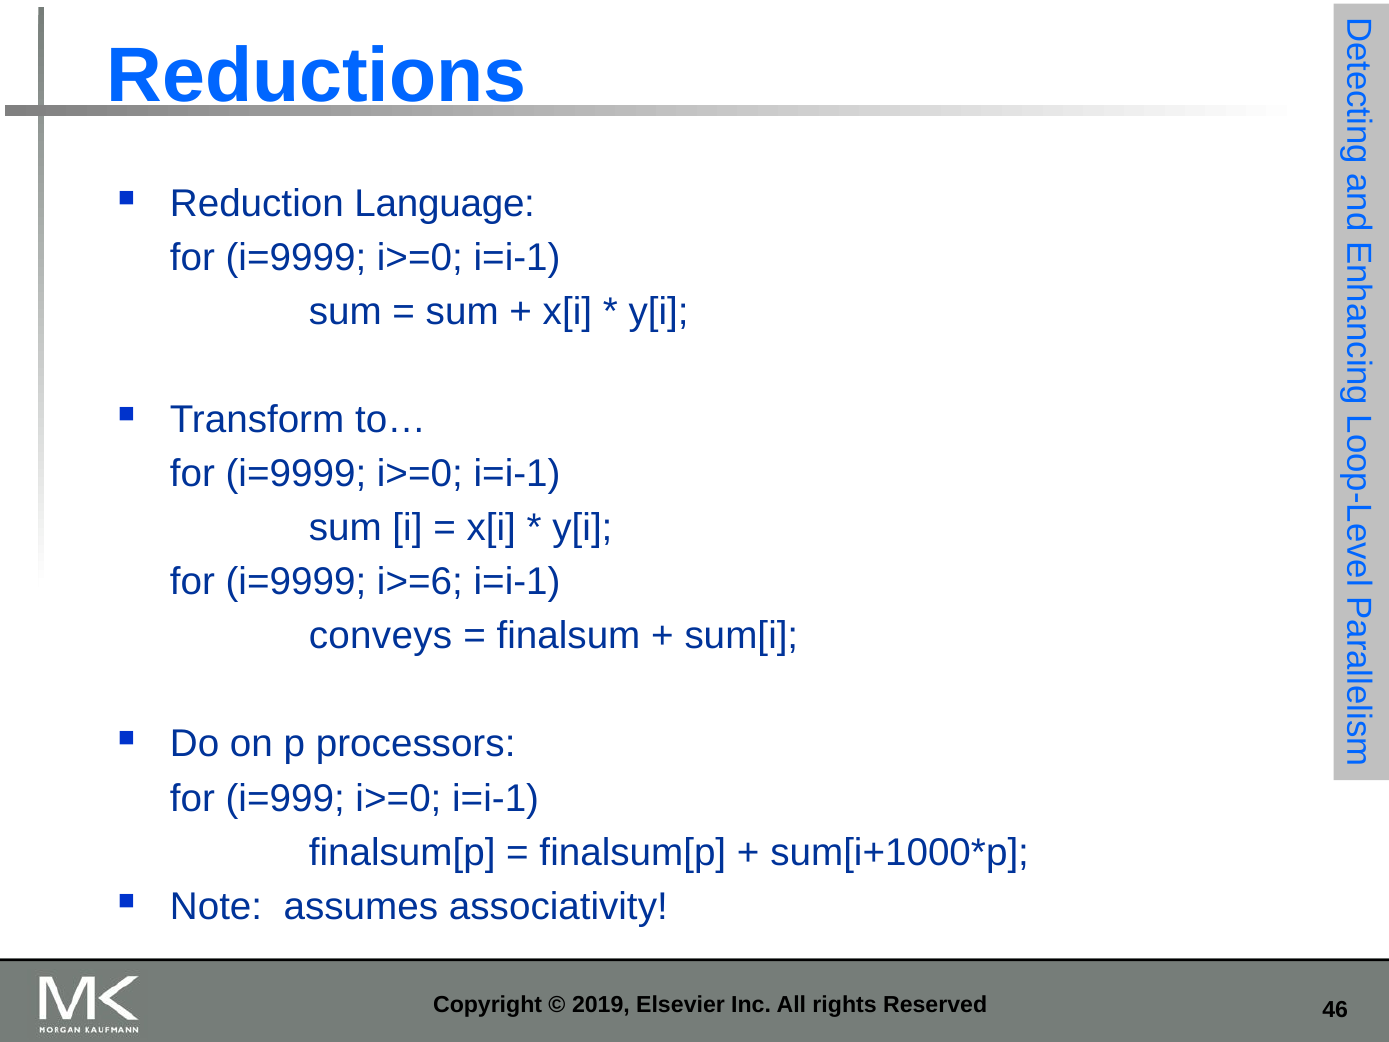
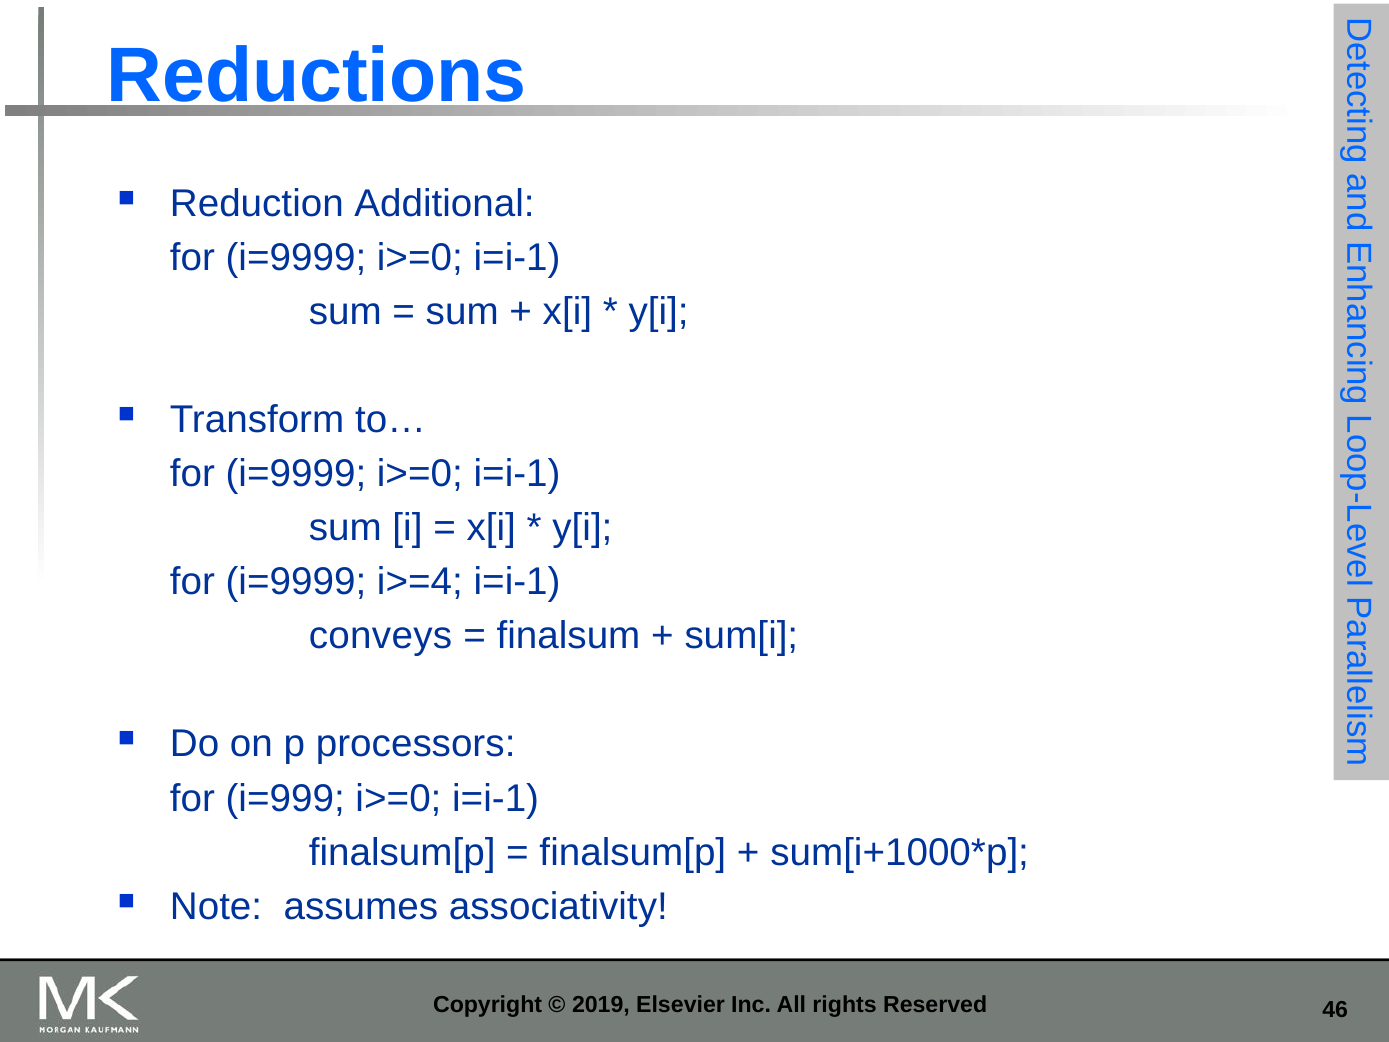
Language: Language -> Additional
i>=6: i>=6 -> i>=4
